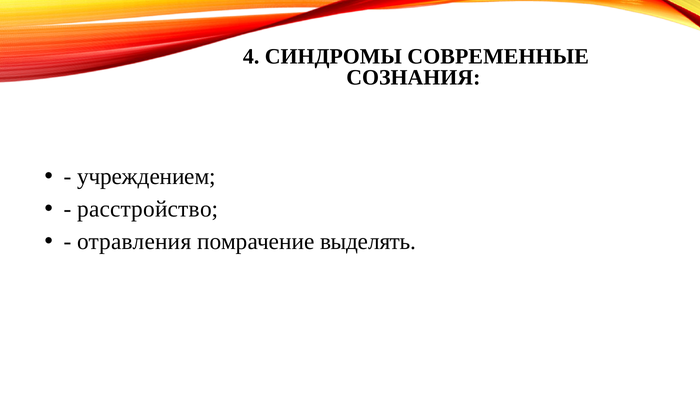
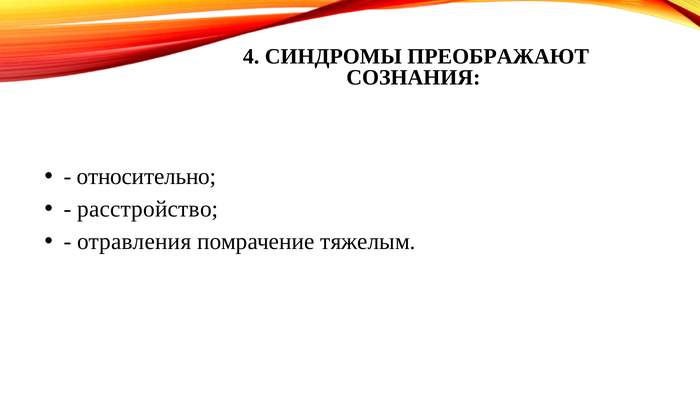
СОВРЕМЕННЫЕ: СОВРЕМЕННЫЕ -> ПРЕОБРАЖАЮТ
учреждением: учреждением -> относительно
выделять: выделять -> тяжелым
